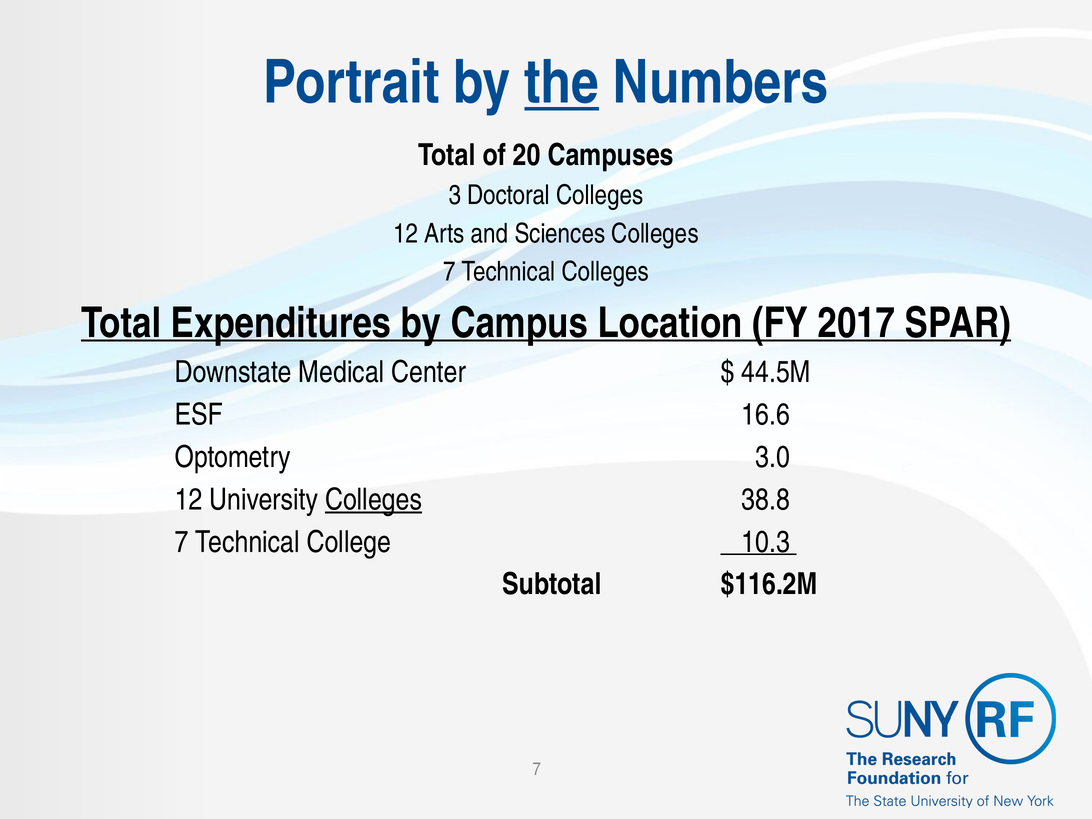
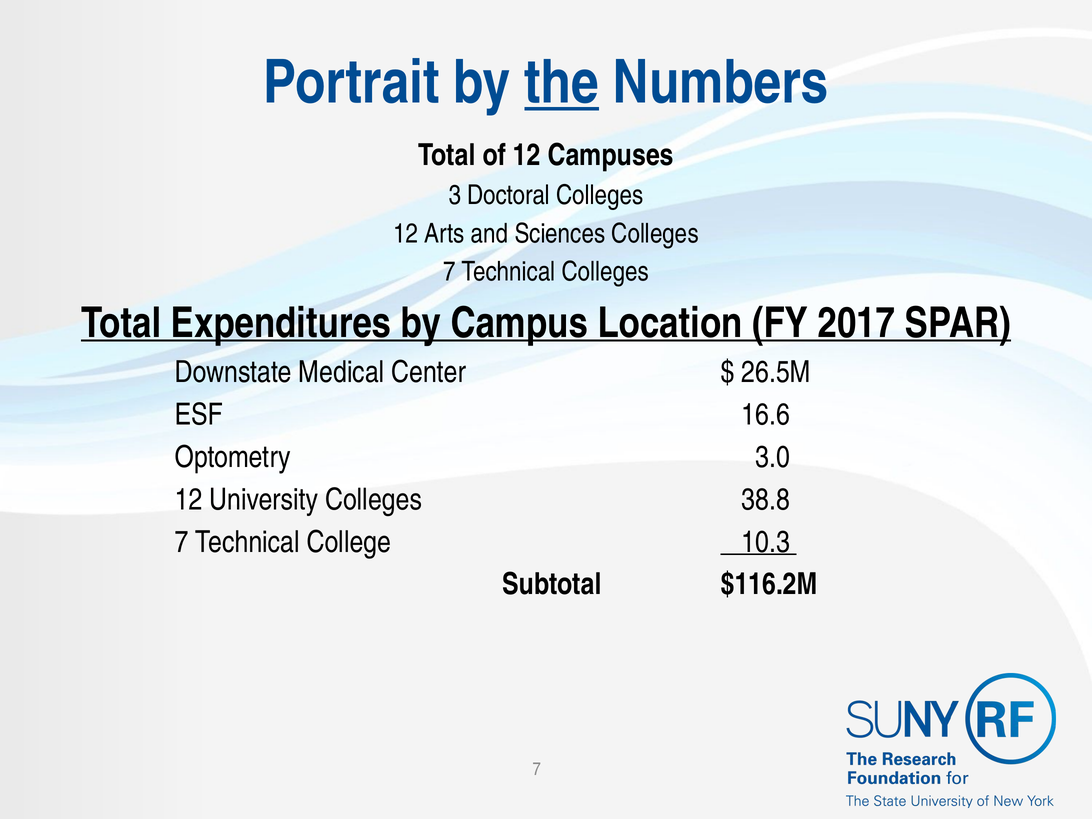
of 20: 20 -> 12
44.5M: 44.5M -> 26.5M
Colleges at (374, 500) underline: present -> none
